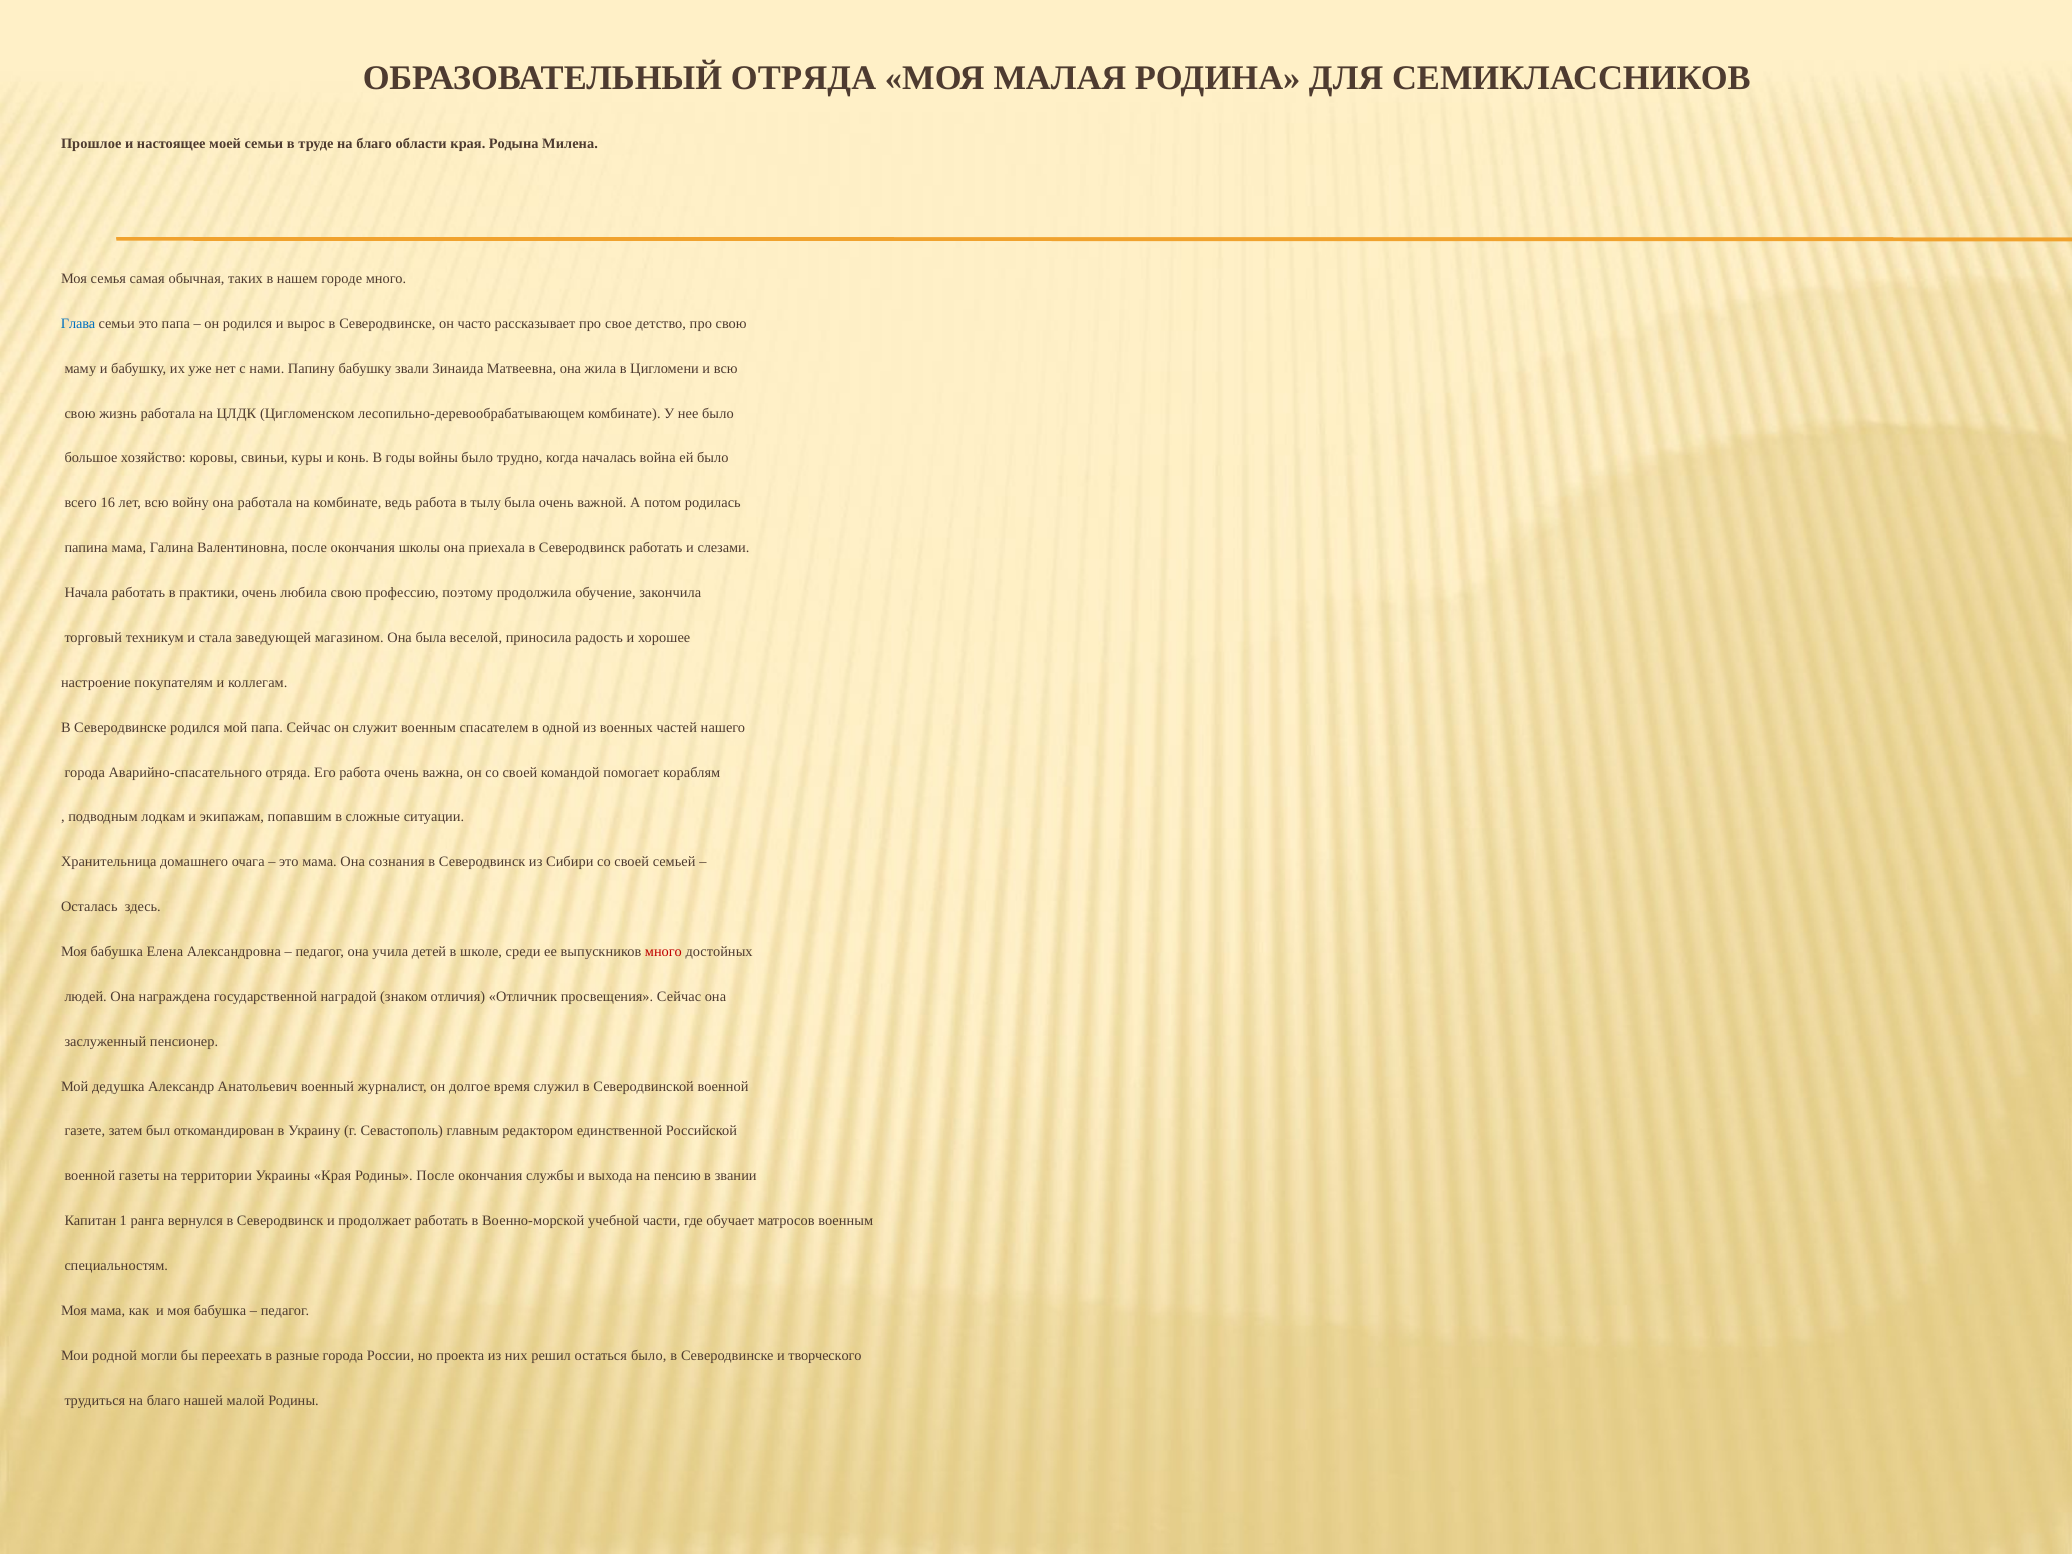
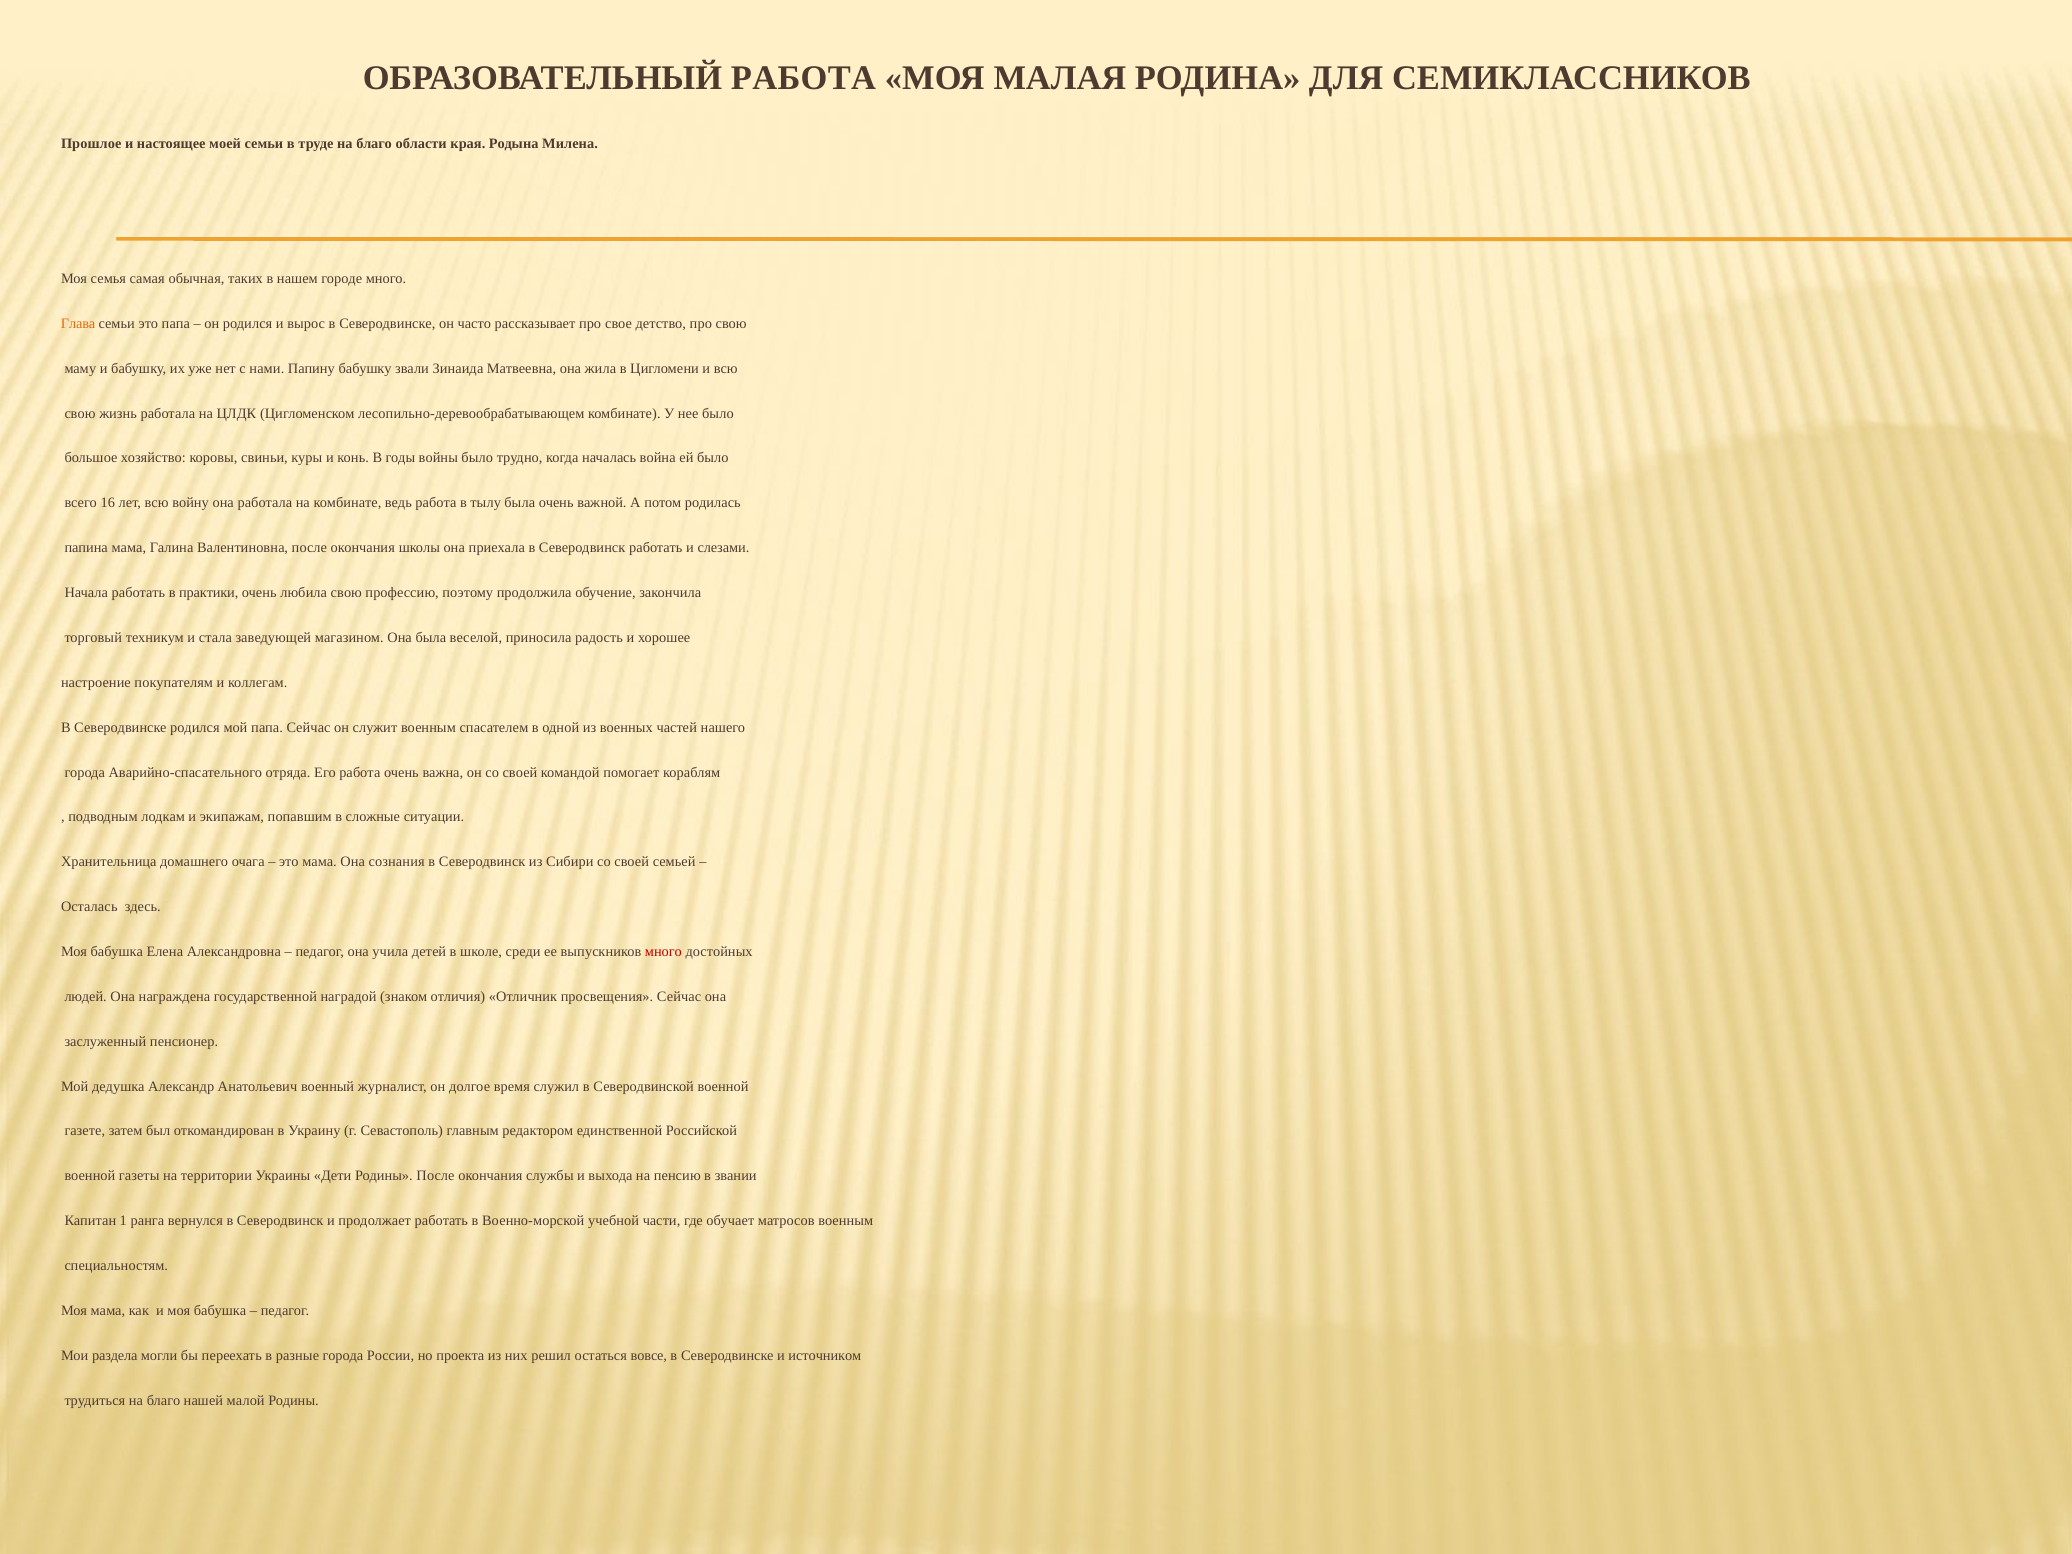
ОБРАЗОВАТЕЛЬНЫЙ ОТРЯДА: ОТРЯДА -> РАБОТА
Глава colour: blue -> orange
Украины Края: Края -> Дети
родной: родной -> раздела
остаться было: было -> вовсе
творческого: творческого -> источником
